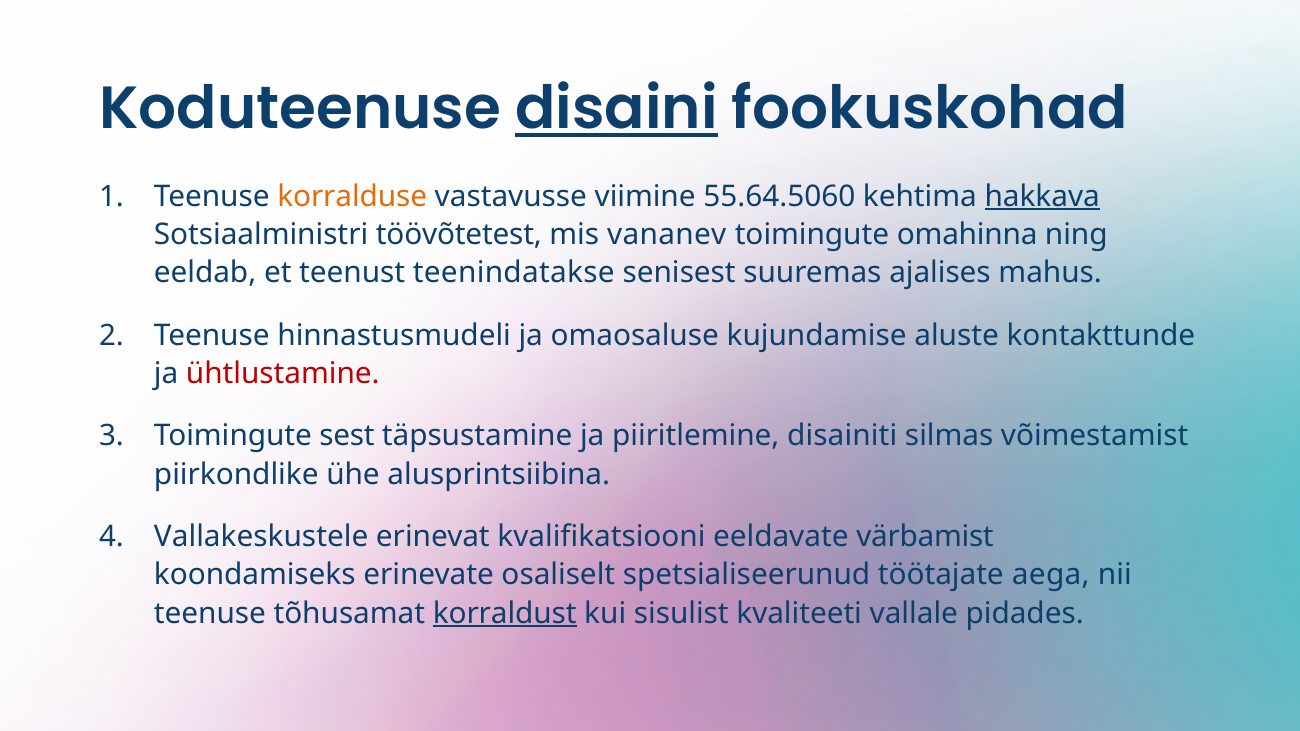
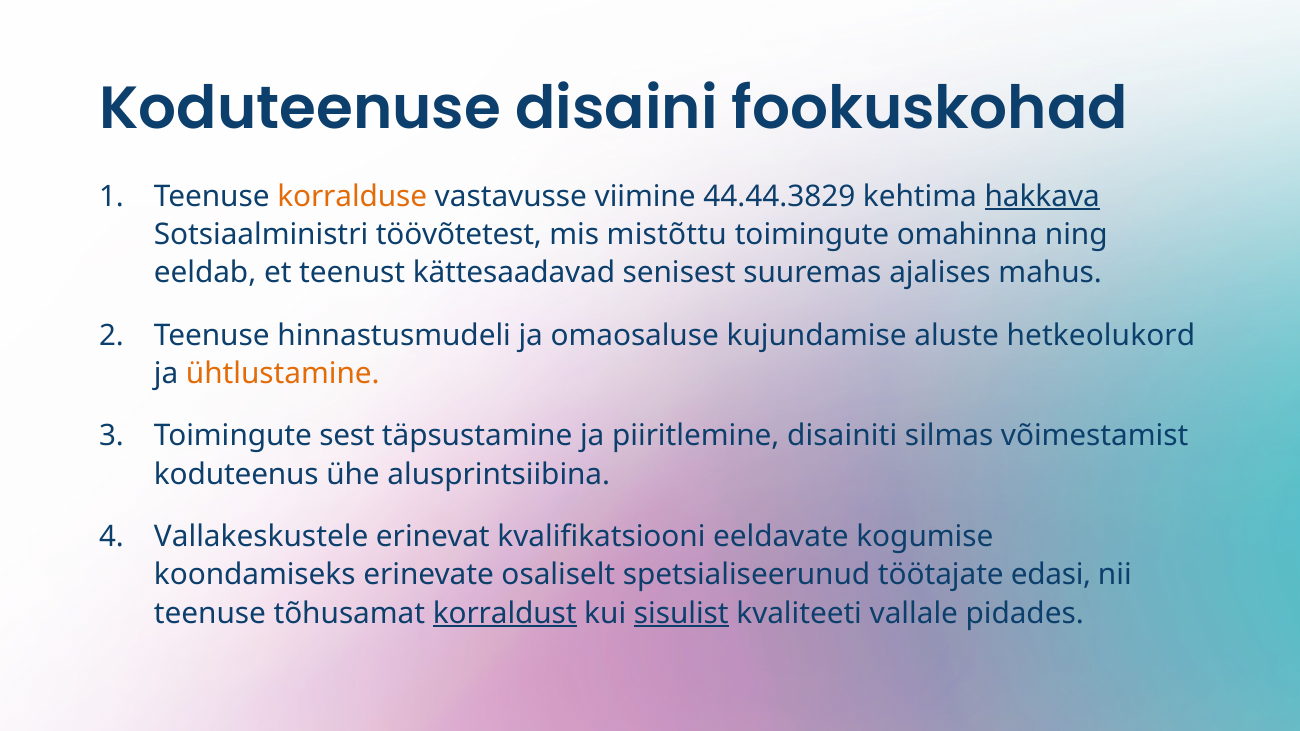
disaini underline: present -> none
55.64.5060: 55.64.5060 -> 44.44.3829
vananev: vananev -> mistõttu
teenindatakse: teenindatakse -> kättesaadavad
kontakttunde: kontakttunde -> hetkeolukord
ühtlustamine colour: red -> orange
piirkondlike: piirkondlike -> koduteenus
värbamist: värbamist -> kogumise
aega: aega -> edasi
sisulist underline: none -> present
